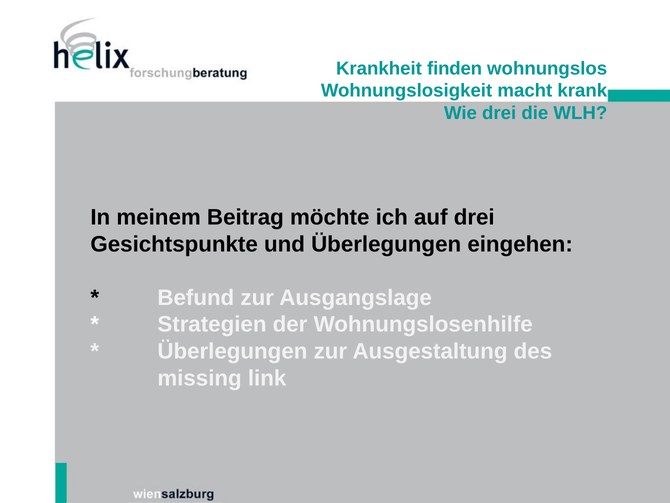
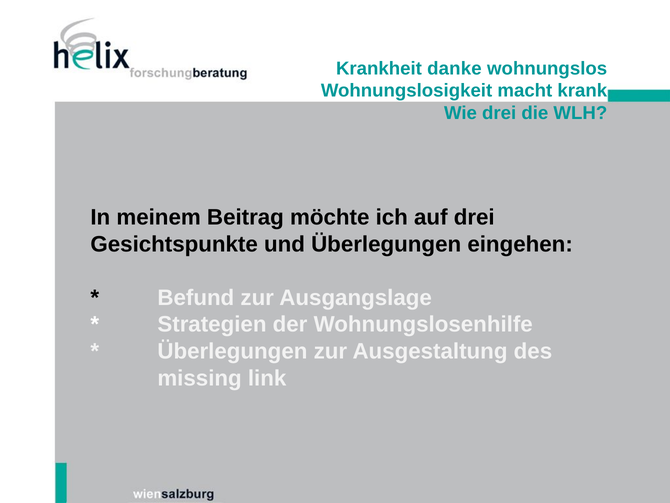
finden: finden -> danke
